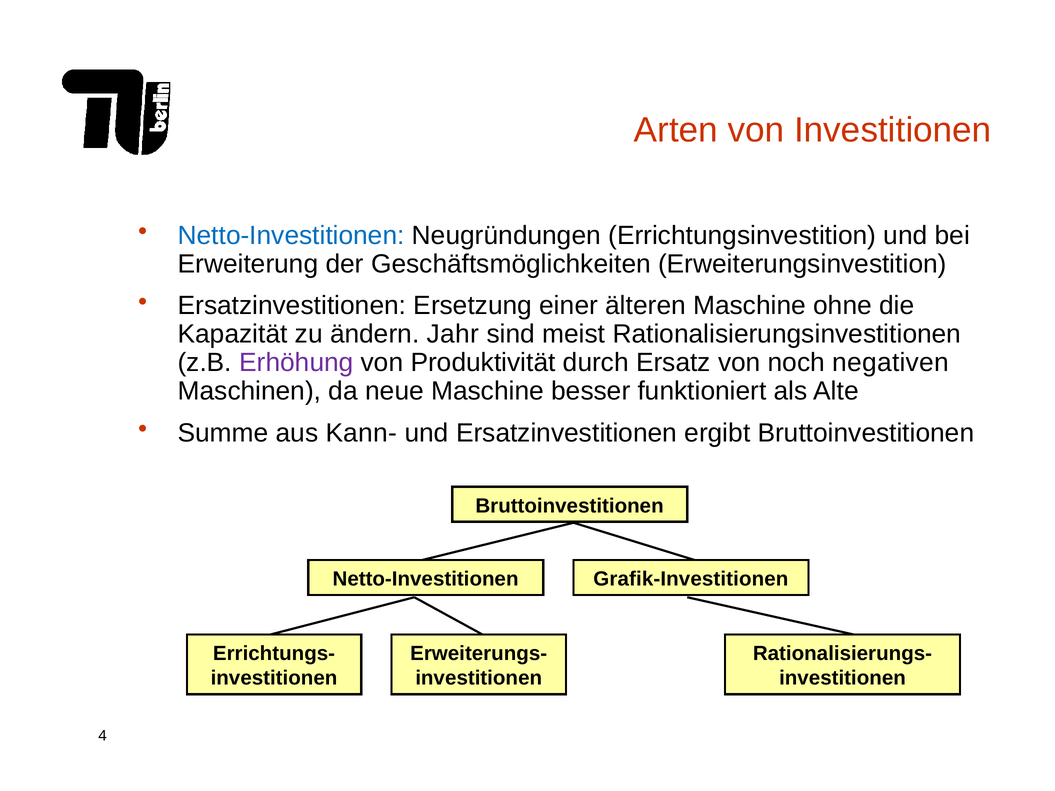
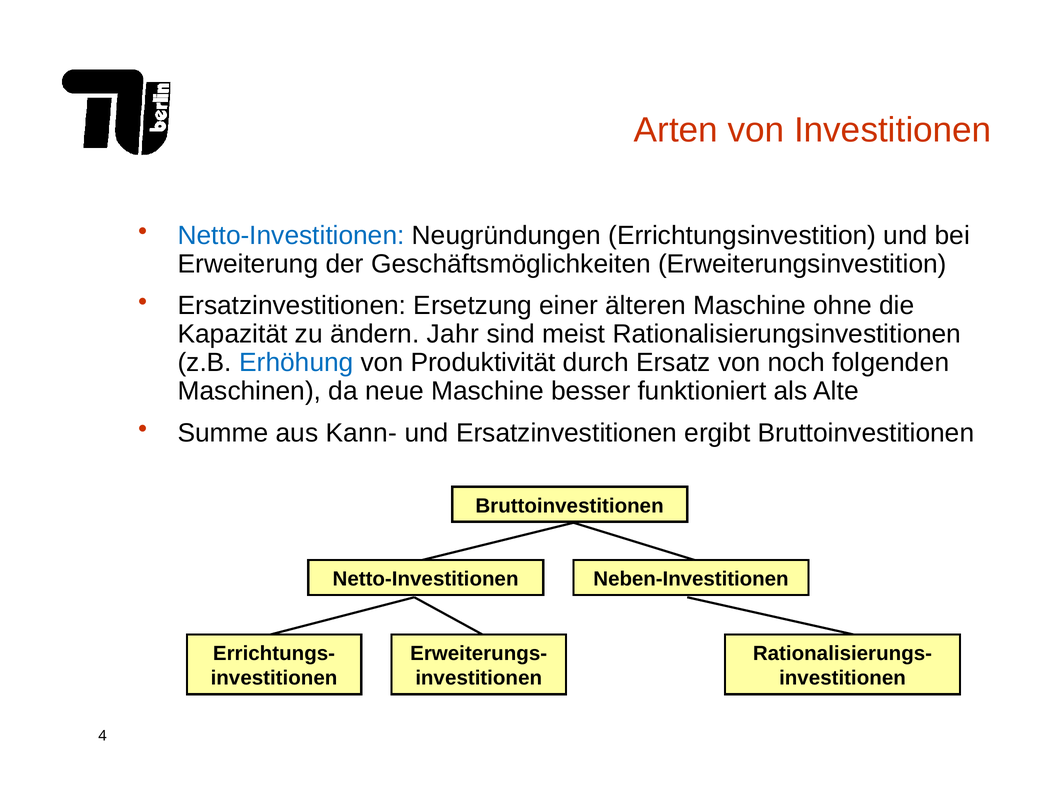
Erhöhung colour: purple -> blue
negativen: negativen -> folgenden
Grafik-Investitionen: Grafik-Investitionen -> Neben-Investitionen
